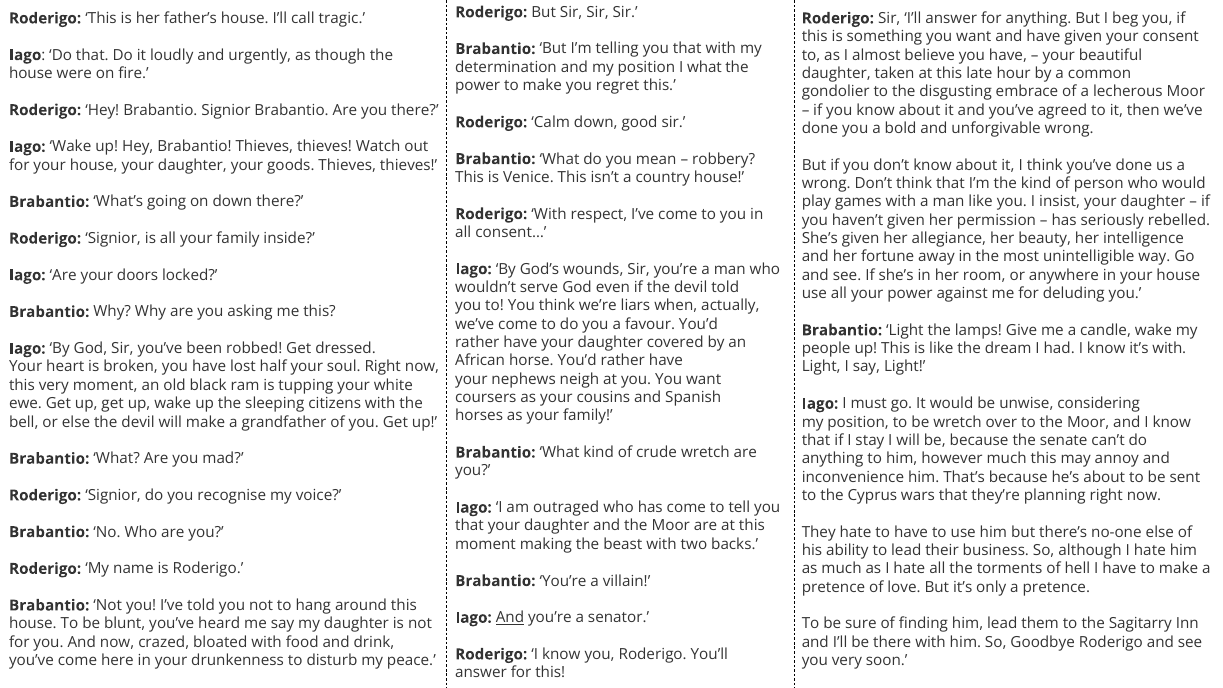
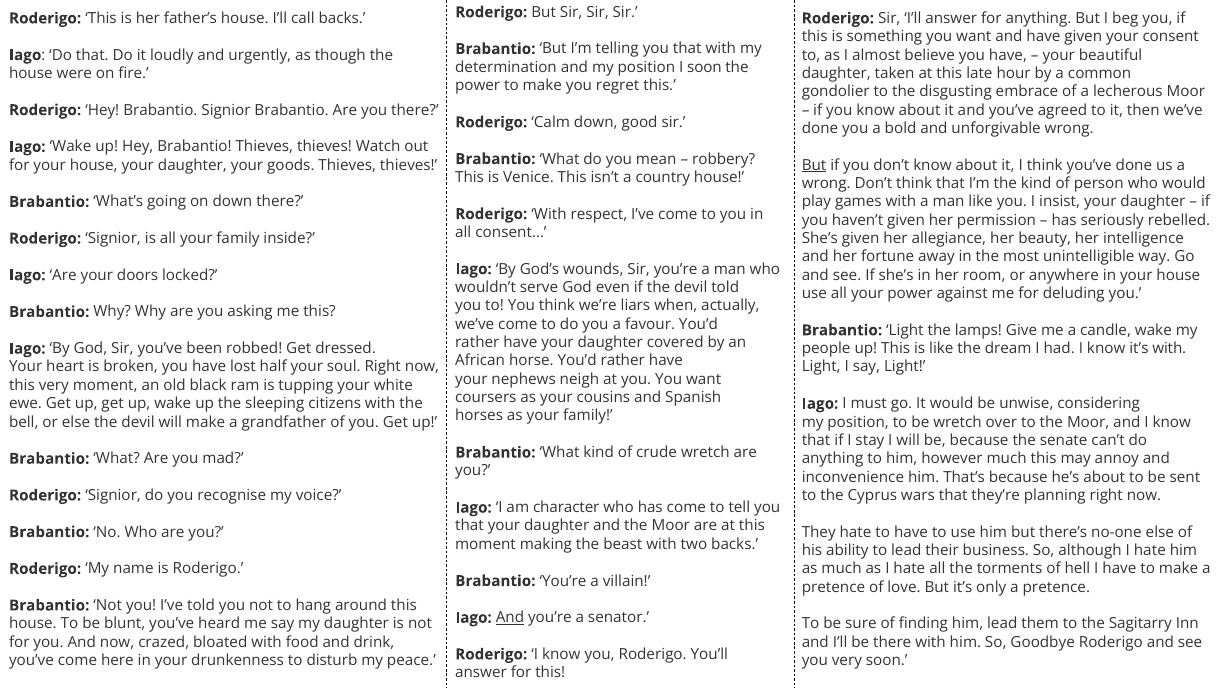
call tragic: tragic -> backs
I what: what -> soon
But at (814, 165) underline: none -> present
outraged: outraged -> character
